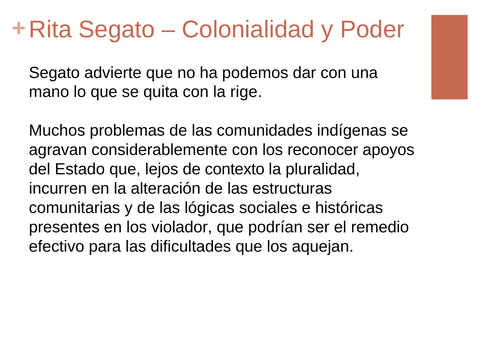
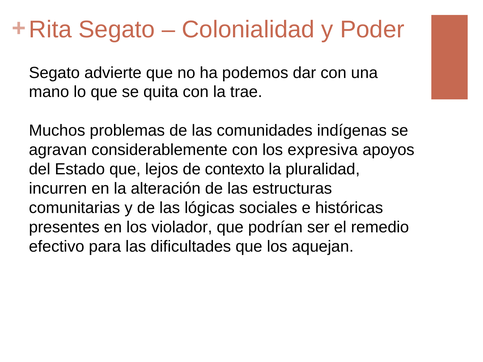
rige: rige -> trae
reconocer: reconocer -> expresiva
